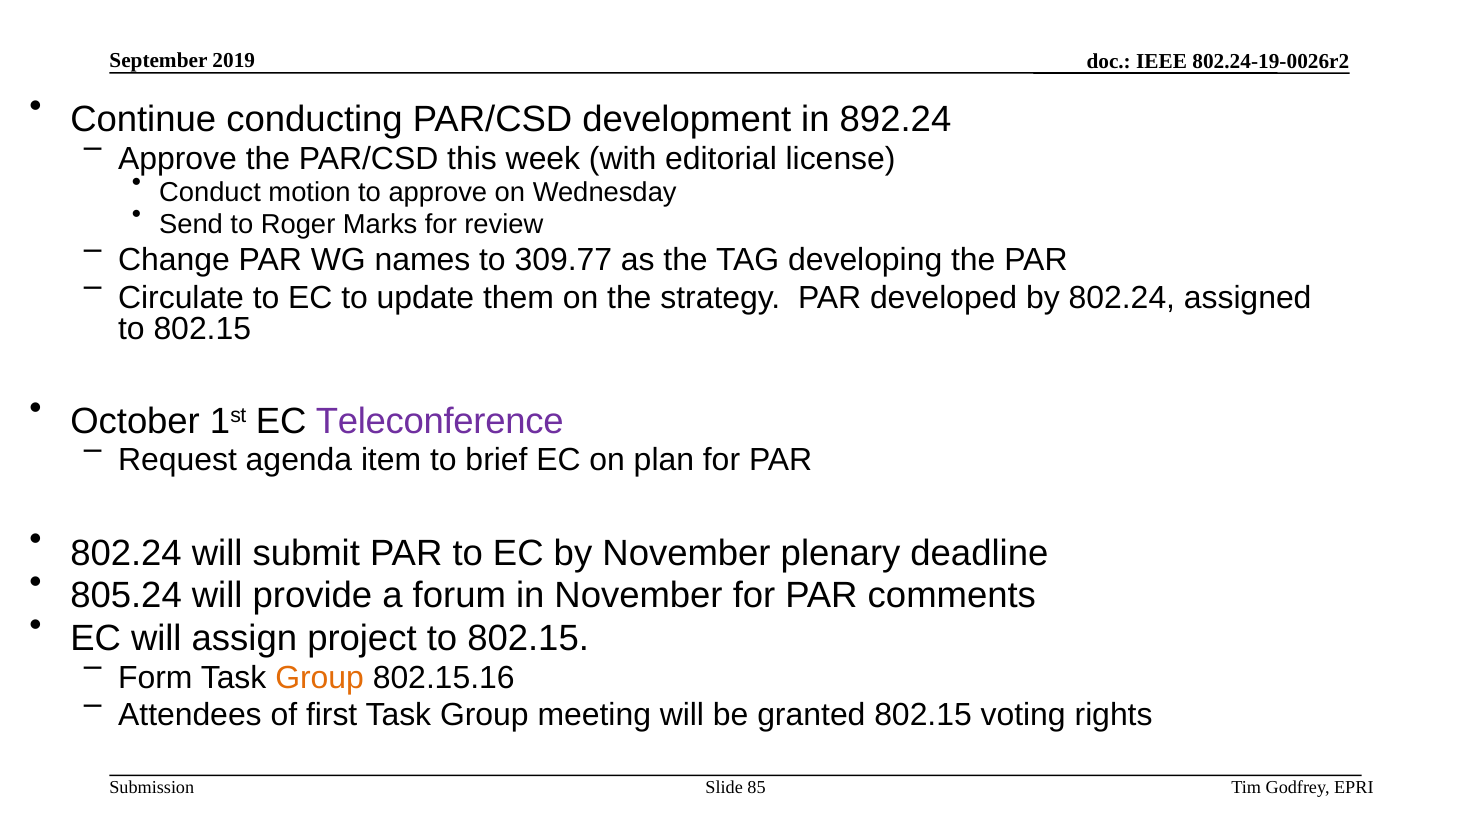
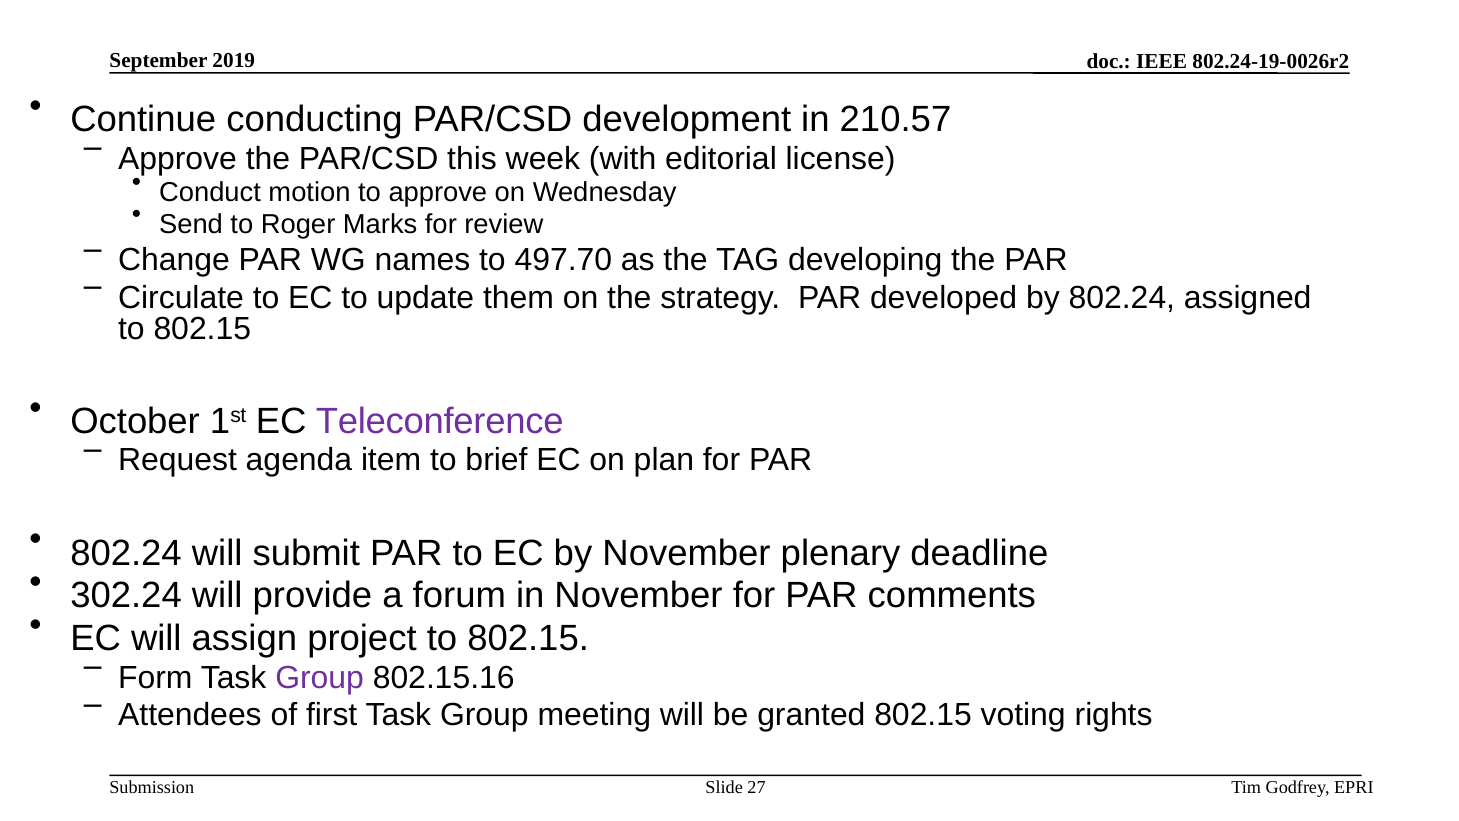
892.24: 892.24 -> 210.57
309.77: 309.77 -> 497.70
805.24: 805.24 -> 302.24
Group at (320, 677) colour: orange -> purple
85: 85 -> 27
